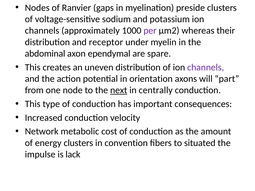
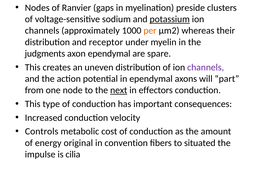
potassium underline: none -> present
per colour: purple -> orange
abdominal: abdominal -> judgments
in orientation: orientation -> ependymal
centrally: centrally -> effectors
Network: Network -> Controls
energy clusters: clusters -> original
lack: lack -> cilia
